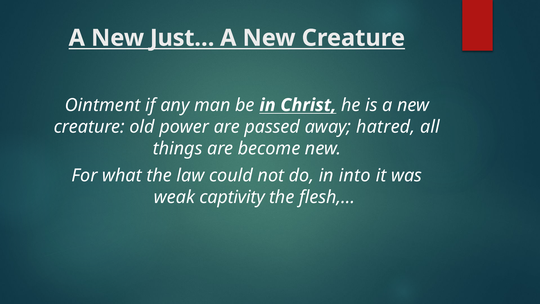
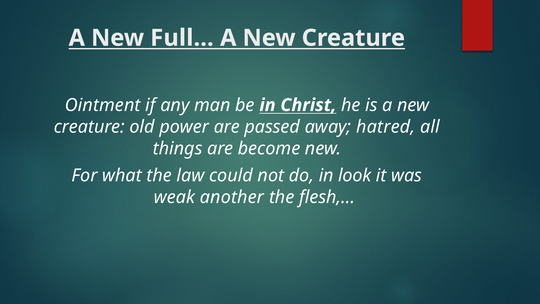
Just…: Just… -> Full…
into: into -> look
captivity: captivity -> another
